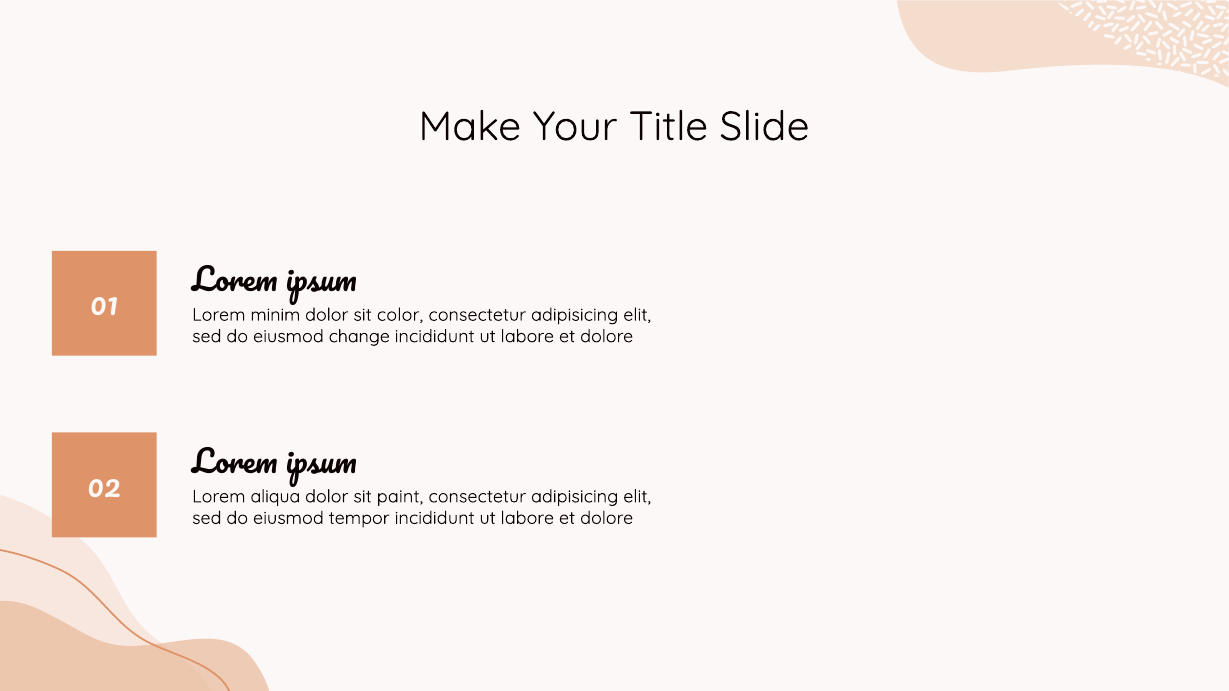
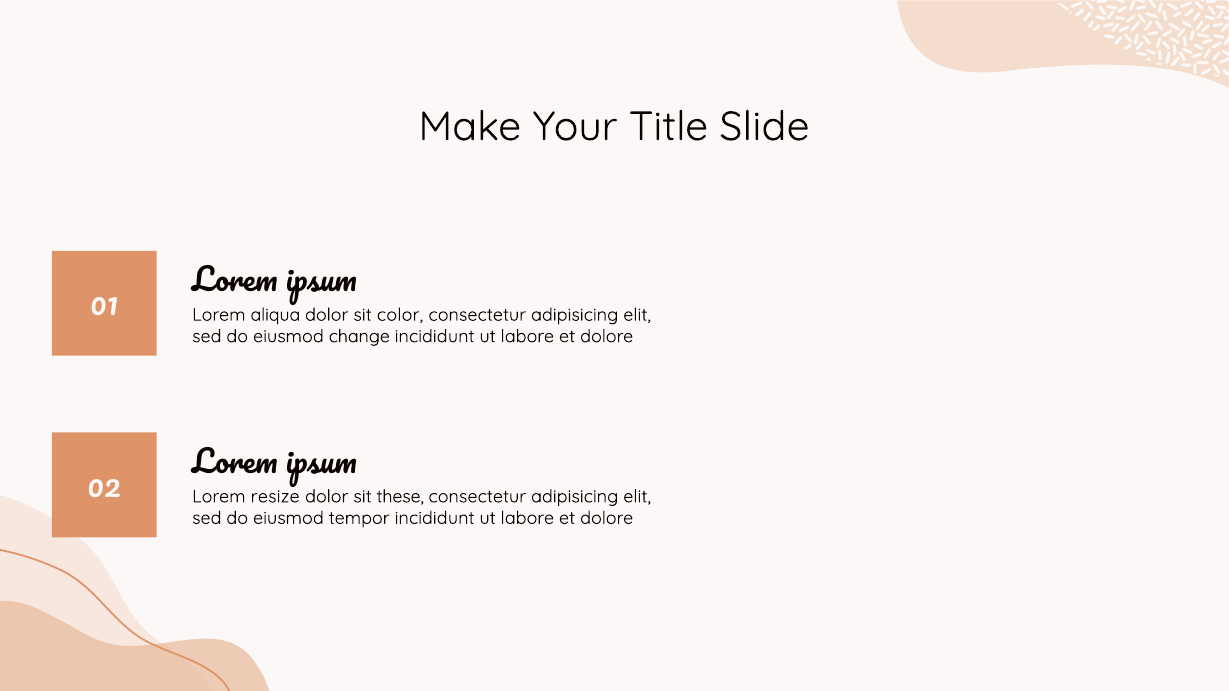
minim: minim -> aliqua
aliqua: aliqua -> resize
paint: paint -> these
